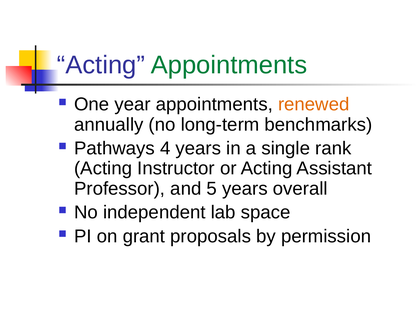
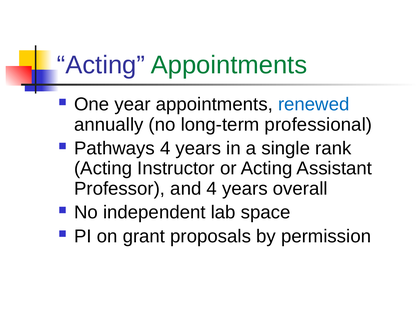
renewed colour: orange -> blue
benchmarks: benchmarks -> professional
and 5: 5 -> 4
